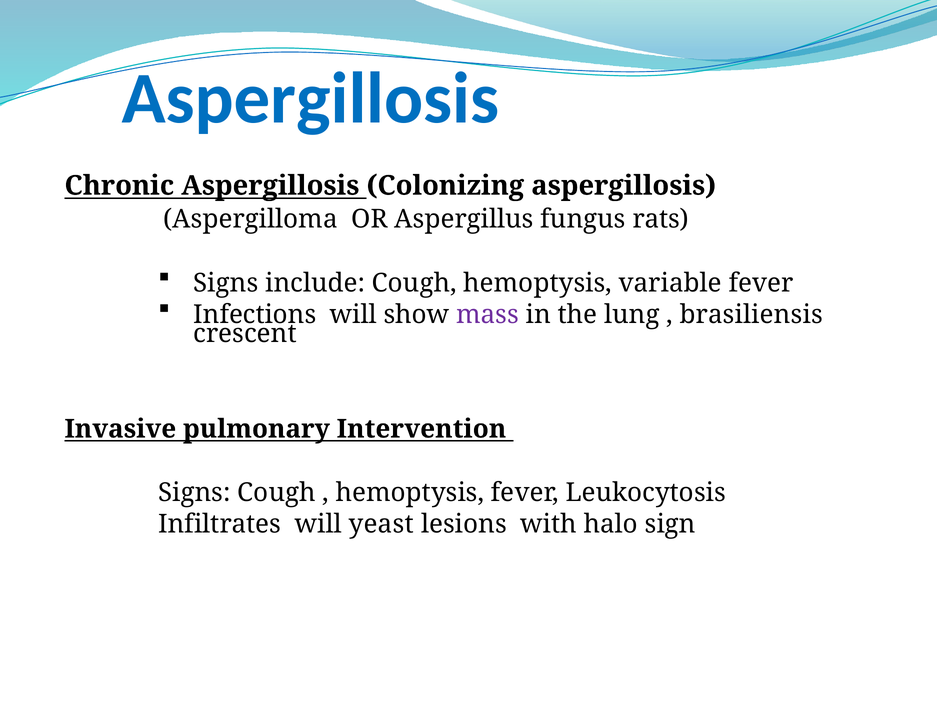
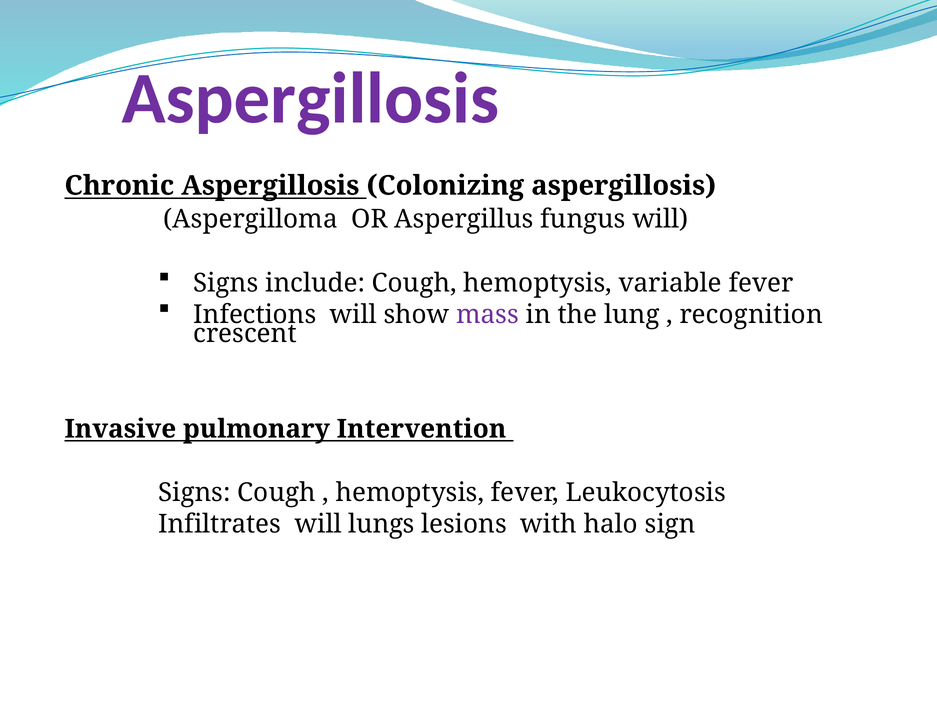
Aspergillosis at (310, 99) colour: blue -> purple
fungus rats: rats -> will
brasiliensis: brasiliensis -> recognition
yeast: yeast -> lungs
